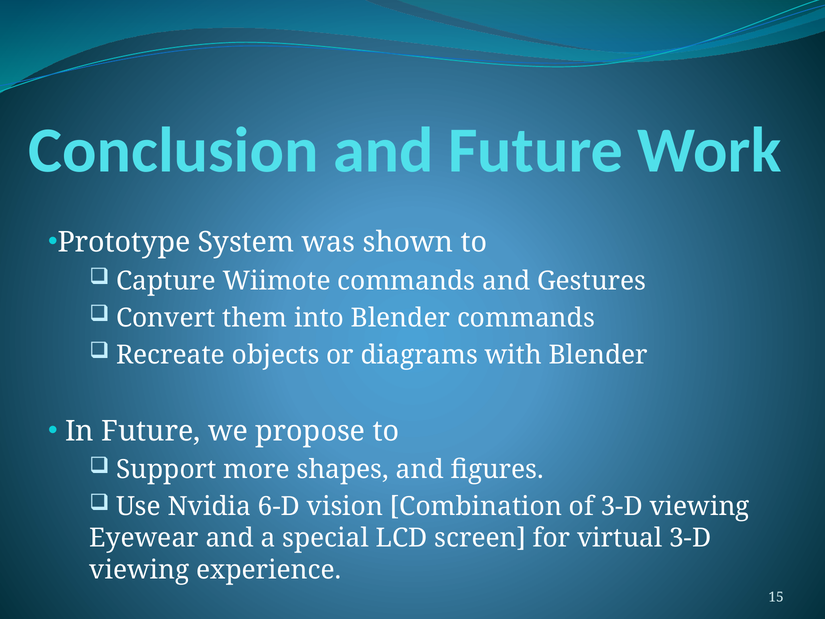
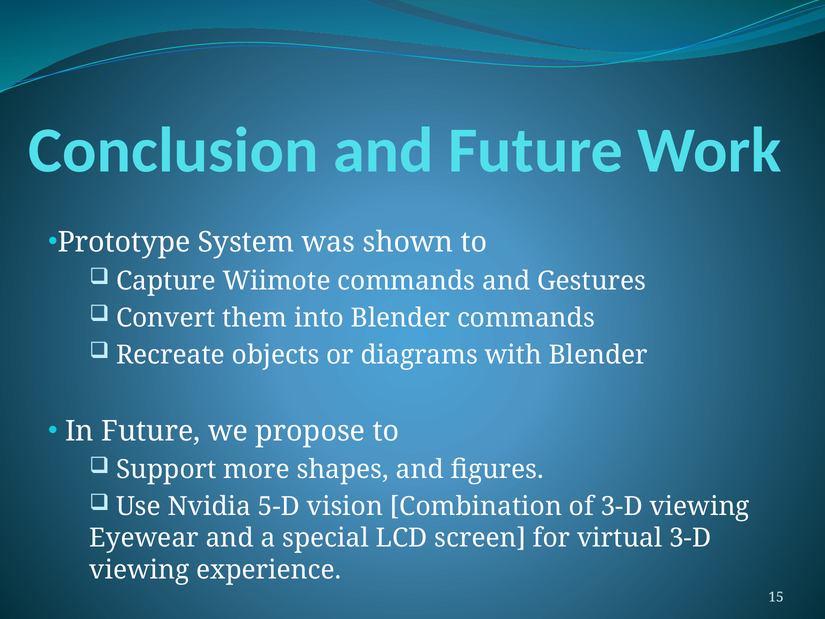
6-D: 6-D -> 5-D
